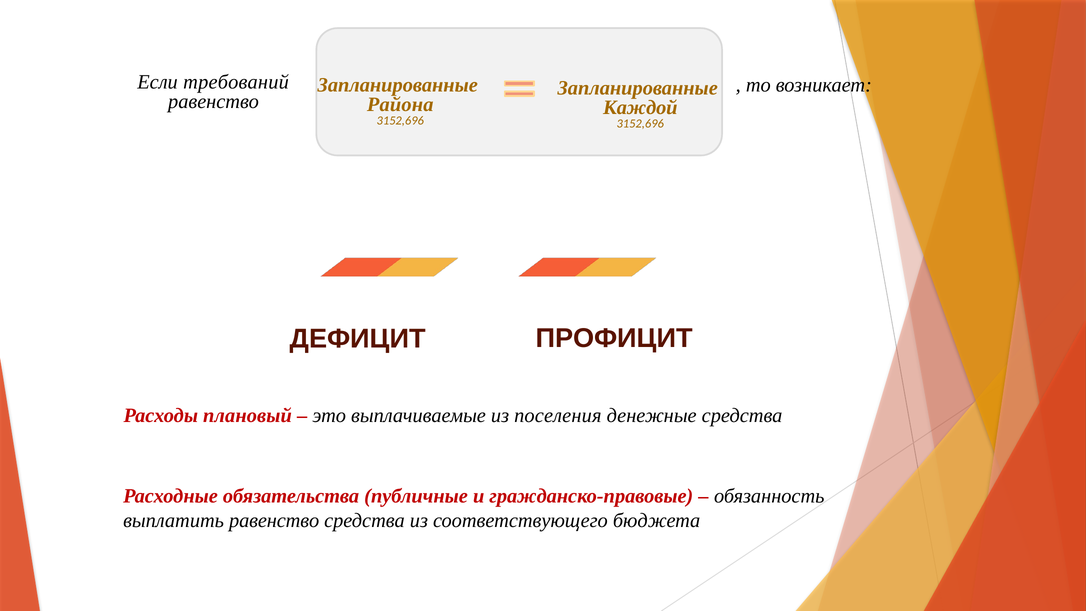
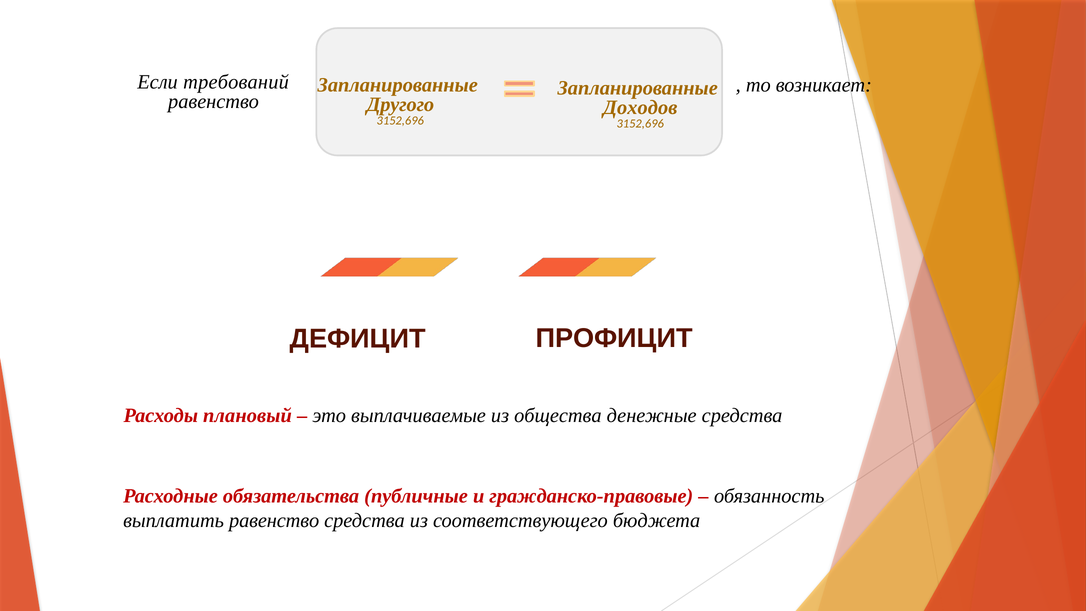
Района: Района -> Другого
Каждой: Каждой -> Доходов
поселения: поселения -> общества
